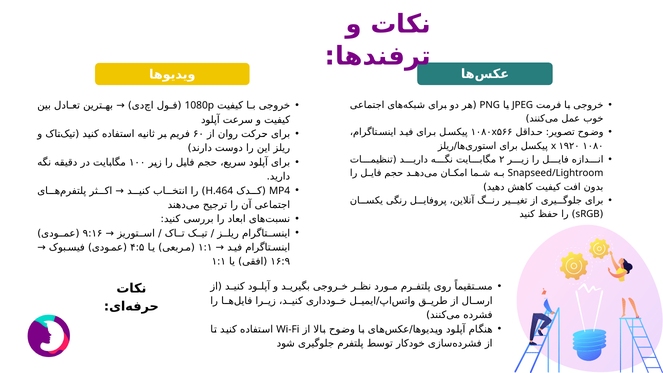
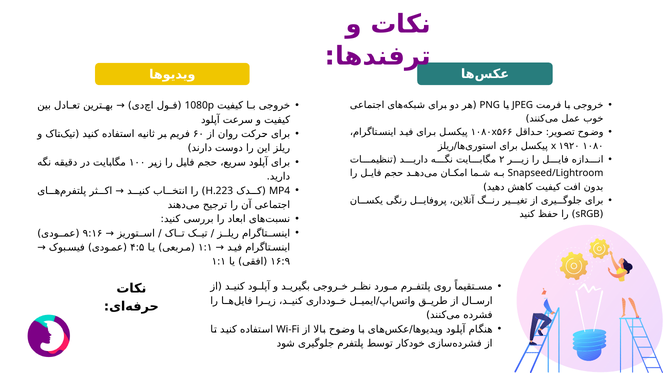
H.464: H.464 -> H.223
